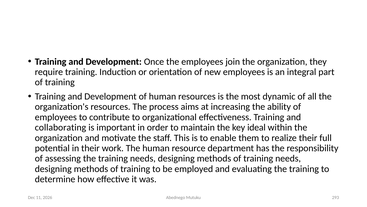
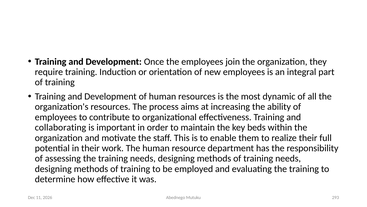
ideal: ideal -> beds
